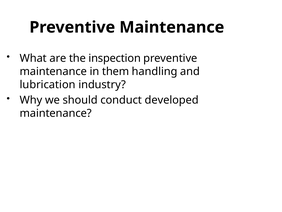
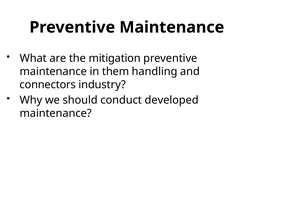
inspection: inspection -> mitigation
lubrication: lubrication -> connectors
